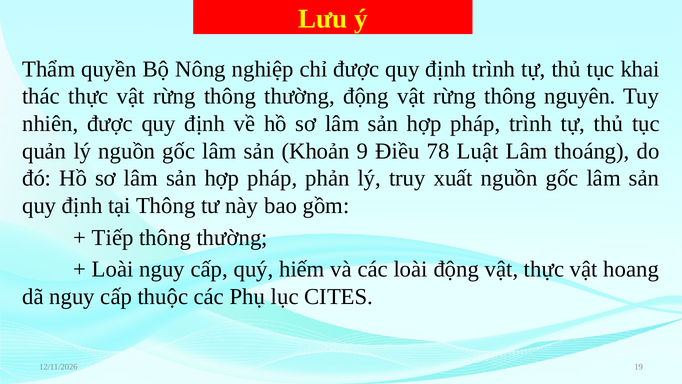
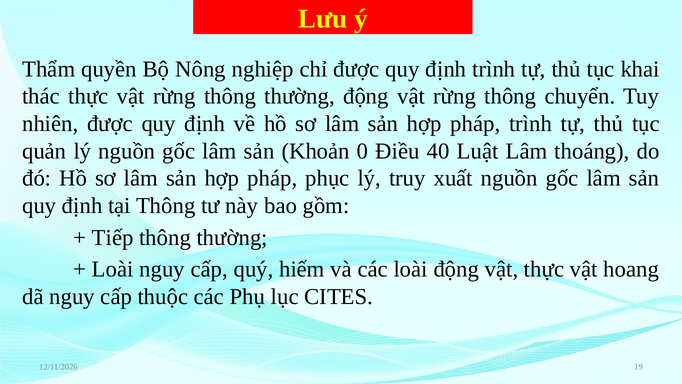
nguyên: nguyên -> chuyển
9: 9 -> 0
78: 78 -> 40
phản: phản -> phục
